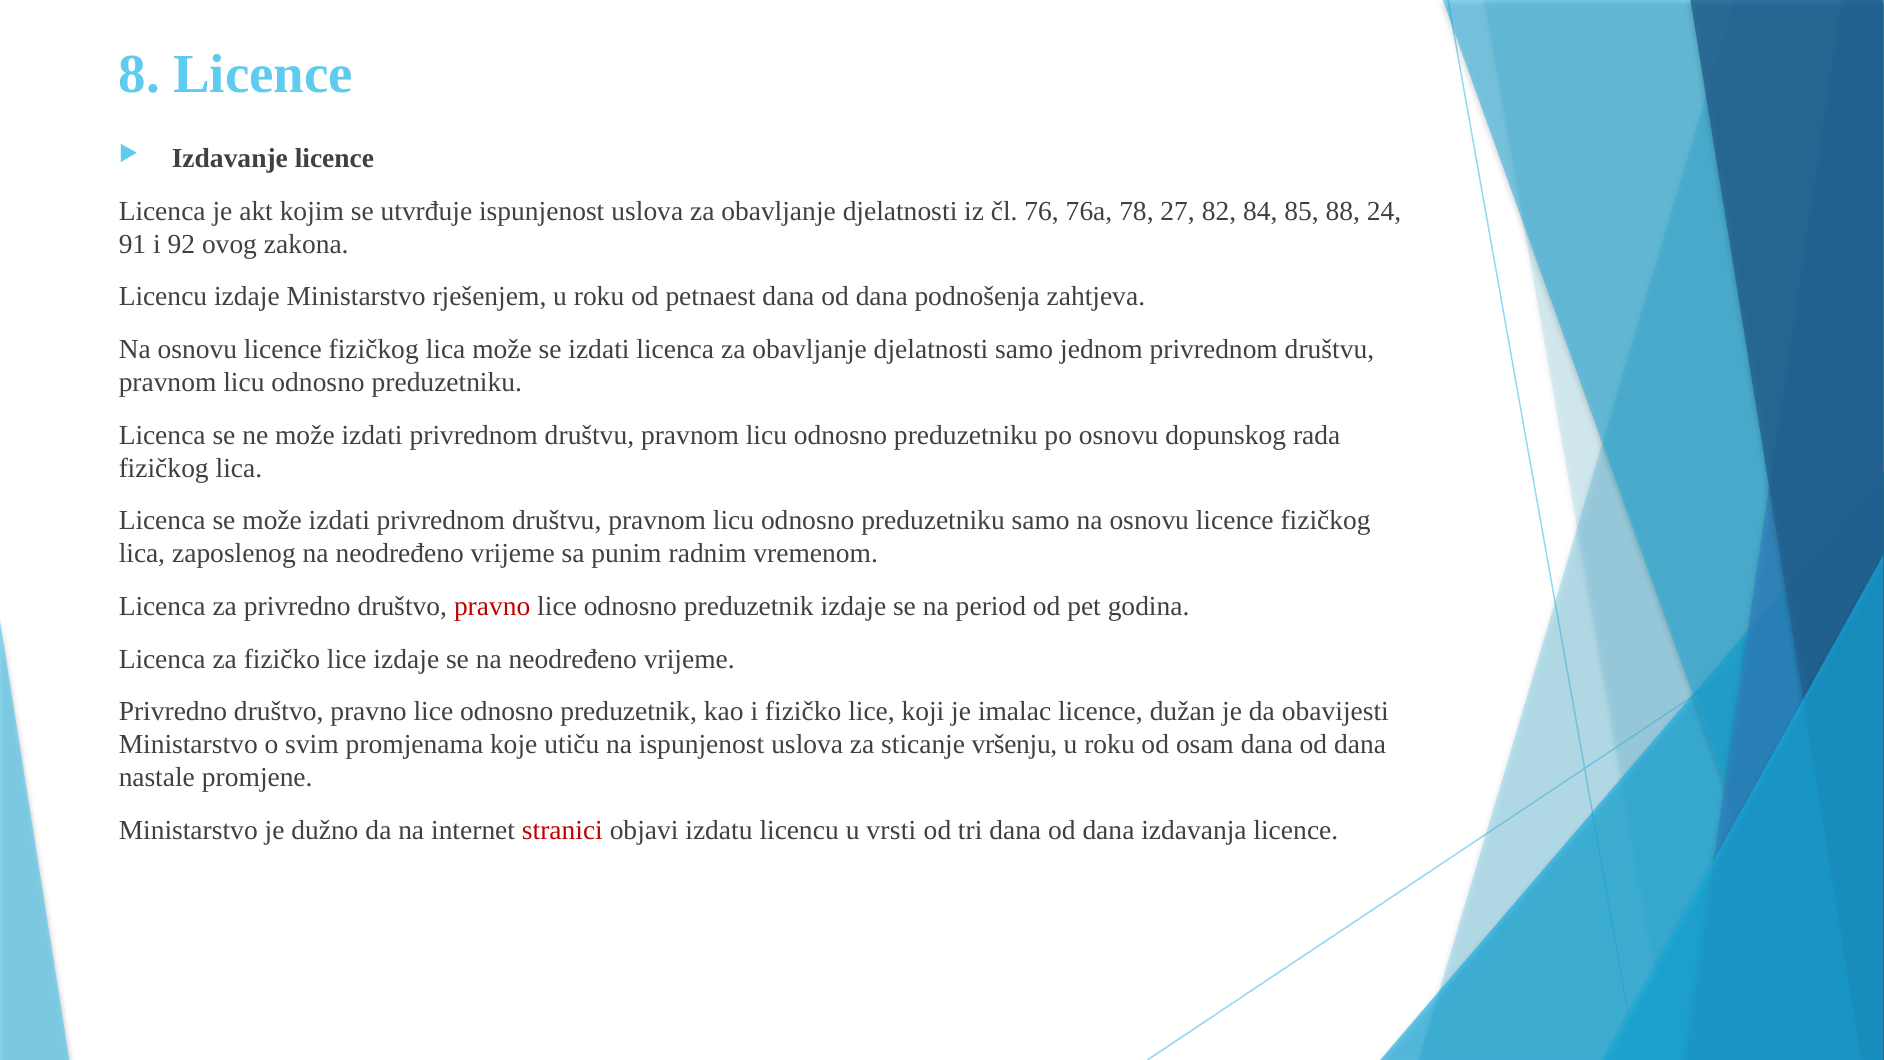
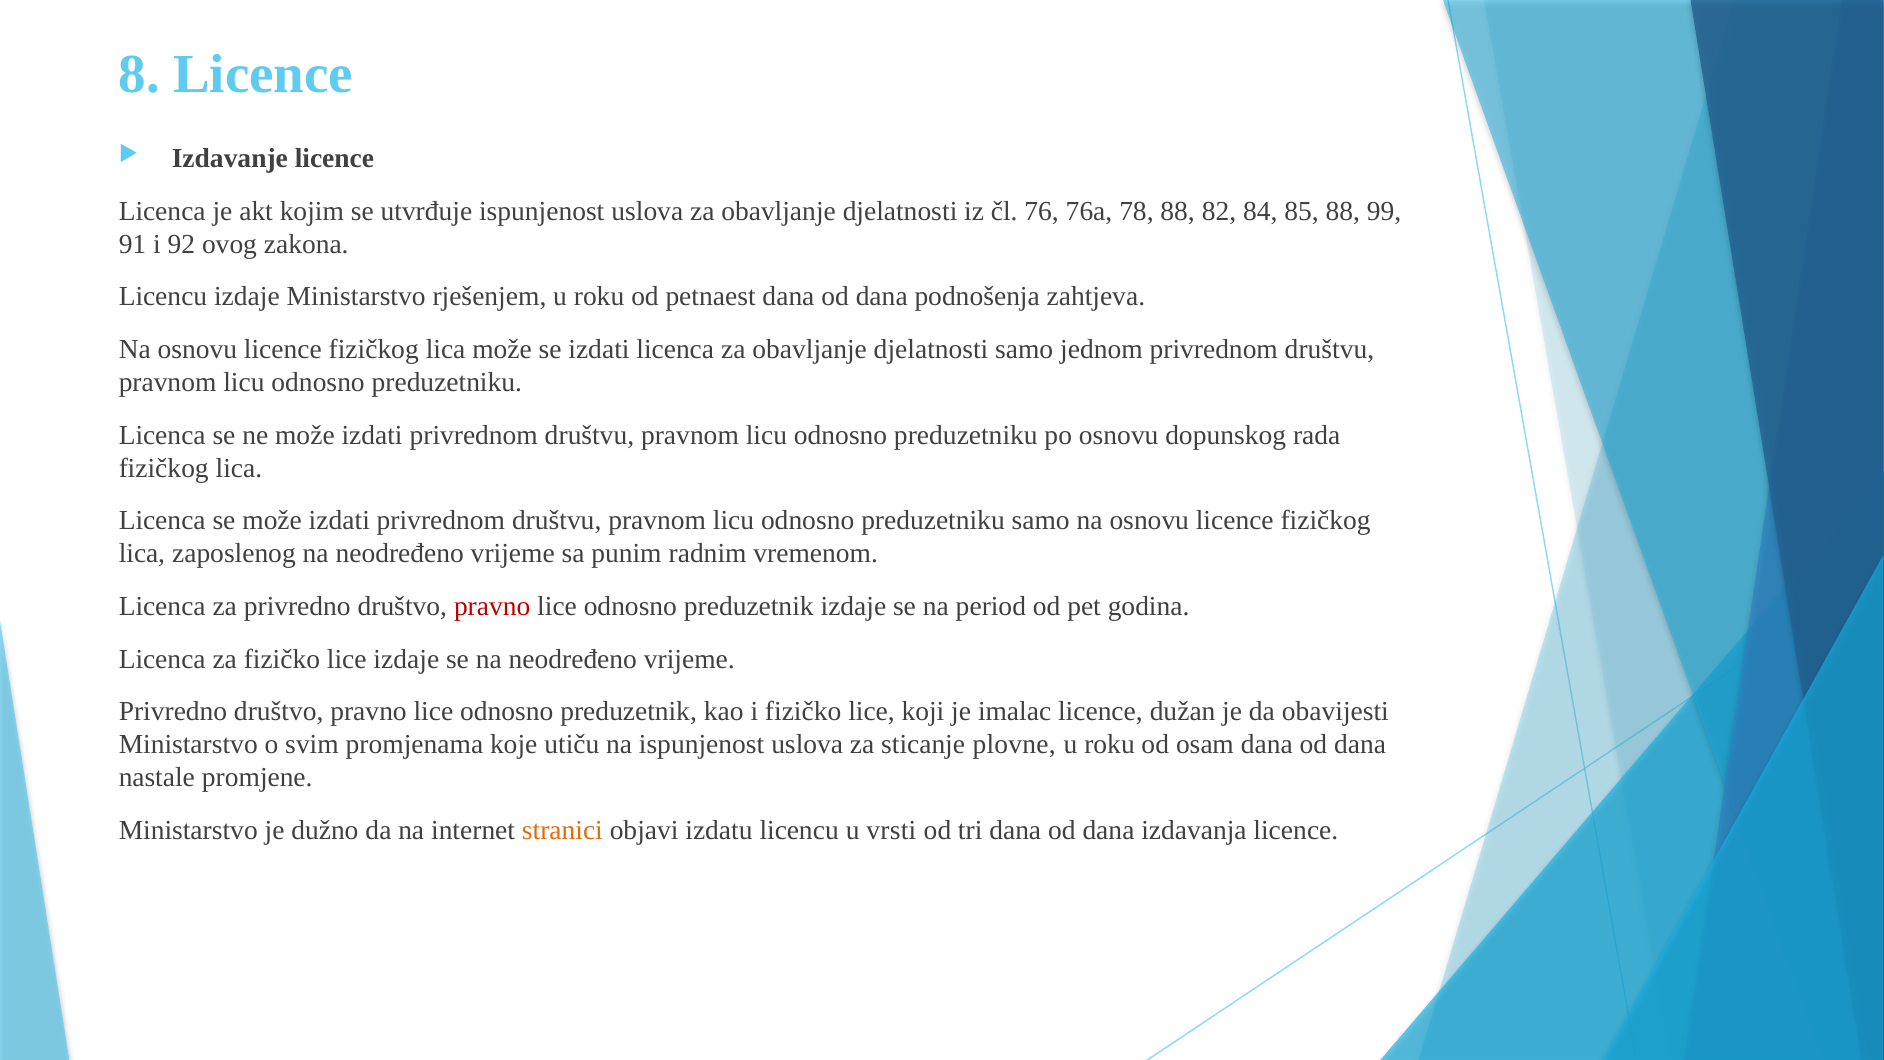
78 27: 27 -> 88
24: 24 -> 99
vršenju: vršenju -> plovne
stranici colour: red -> orange
